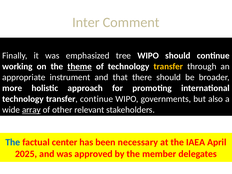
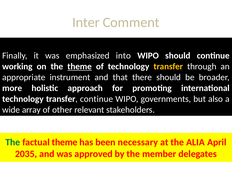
tree: tree -> into
array underline: present -> none
The at (13, 142) colour: blue -> green
factual center: center -> theme
IAEA: IAEA -> ALIA
2025: 2025 -> 2035
